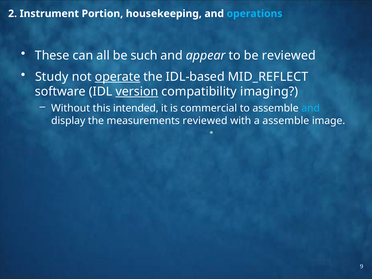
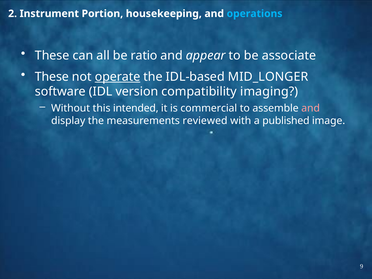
such: such -> ratio
be reviewed: reviewed -> associate
Study at (52, 77): Study -> These
MID_REFLECT: MID_REFLECT -> MID_LONGER
version underline: present -> none
and at (311, 108) colour: light blue -> pink
a assemble: assemble -> published
